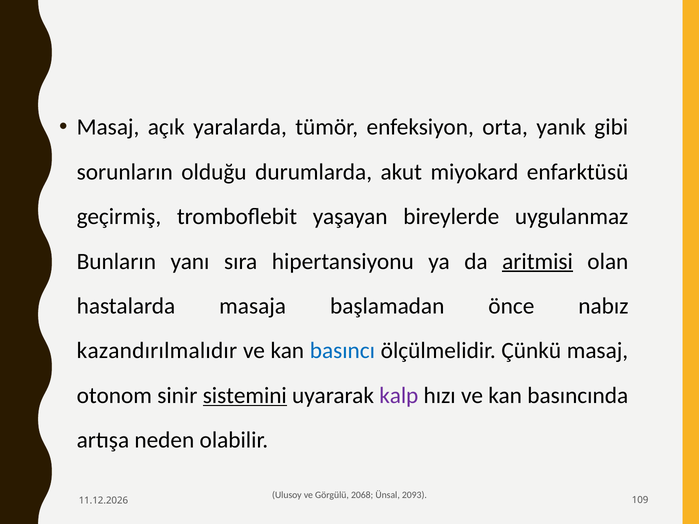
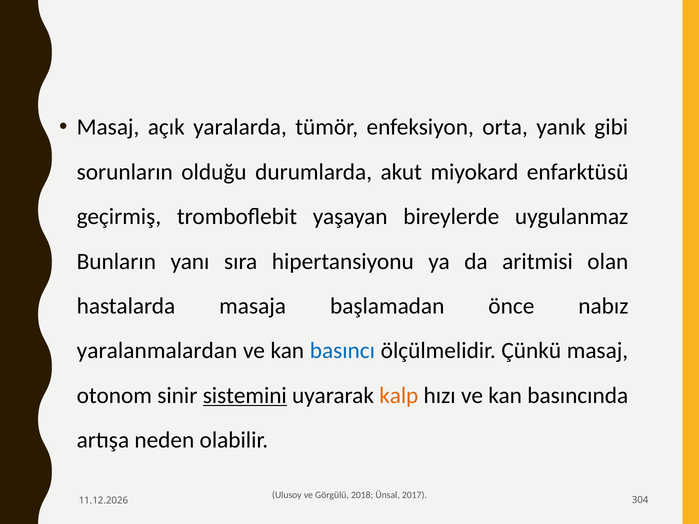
aritmisi underline: present -> none
kazandırılmalıdır: kazandırılmalıdır -> yaralanmalardan
kalp colour: purple -> orange
2068: 2068 -> 2018
2093: 2093 -> 2017
109: 109 -> 304
